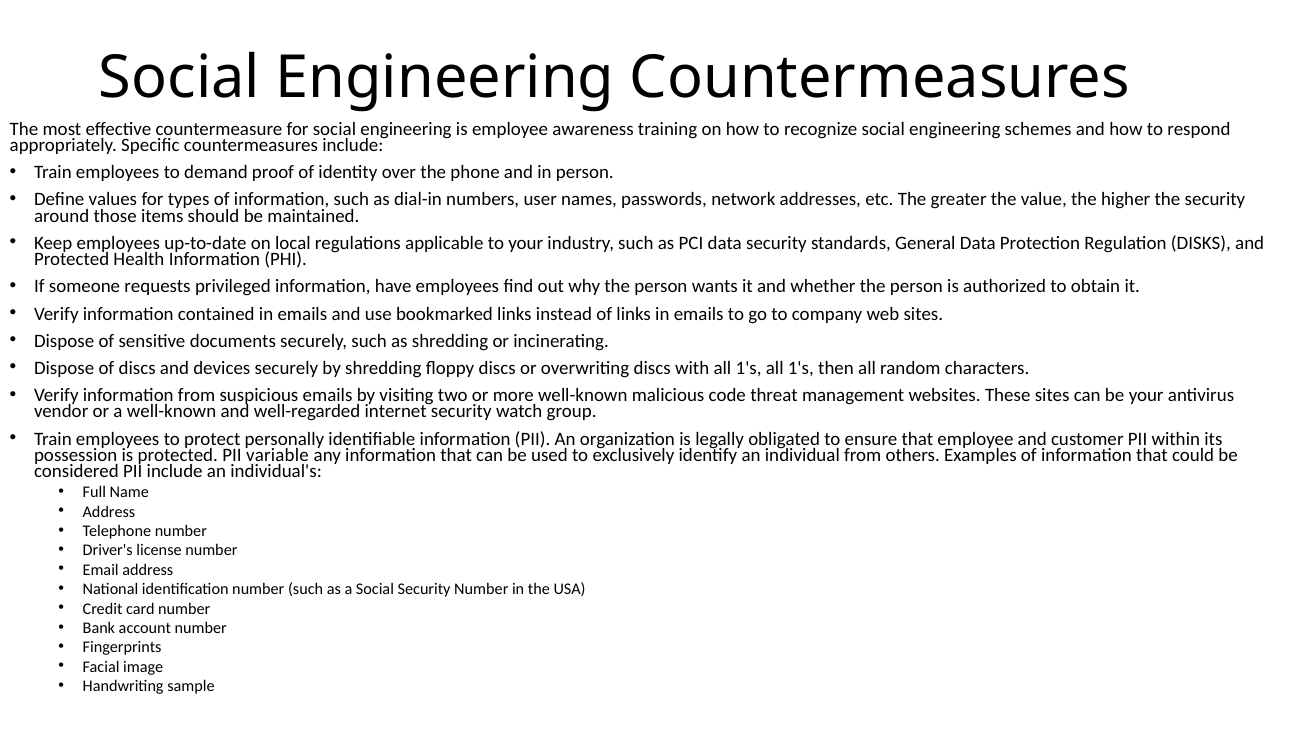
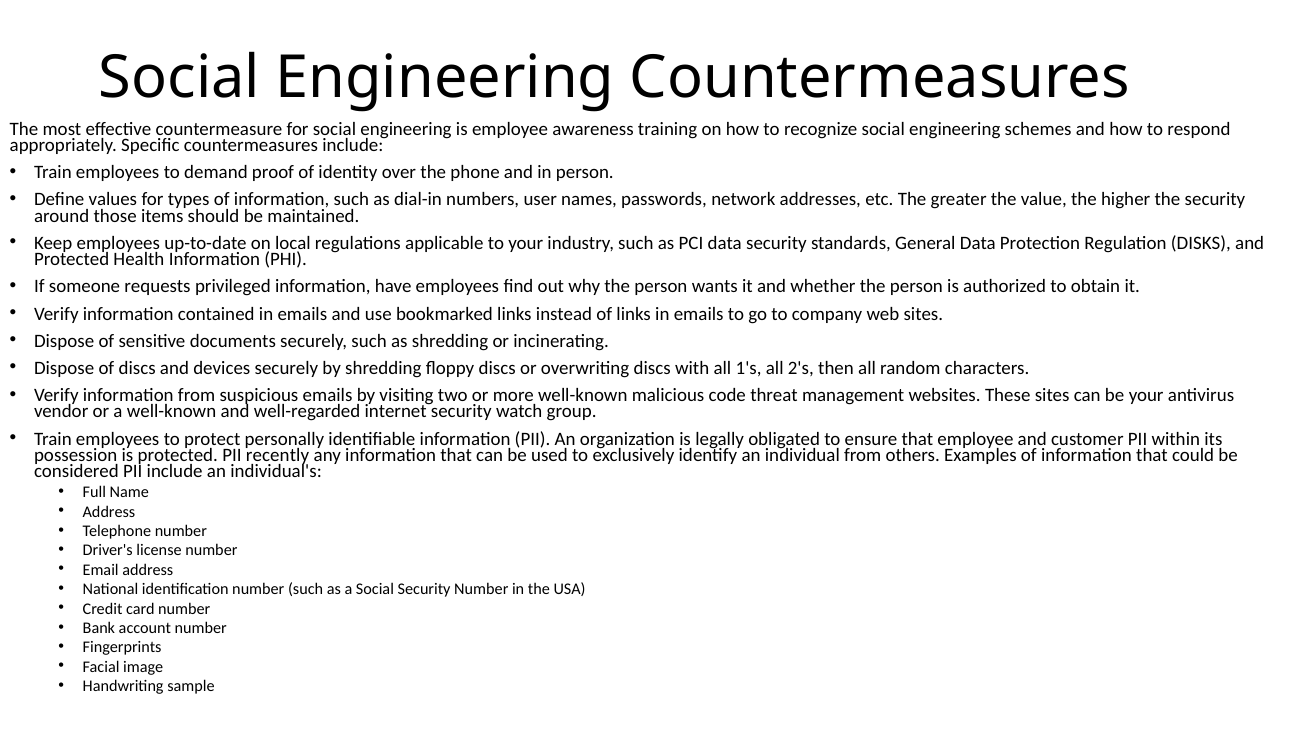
1's all 1's: 1's -> 2's
variable: variable -> recently
